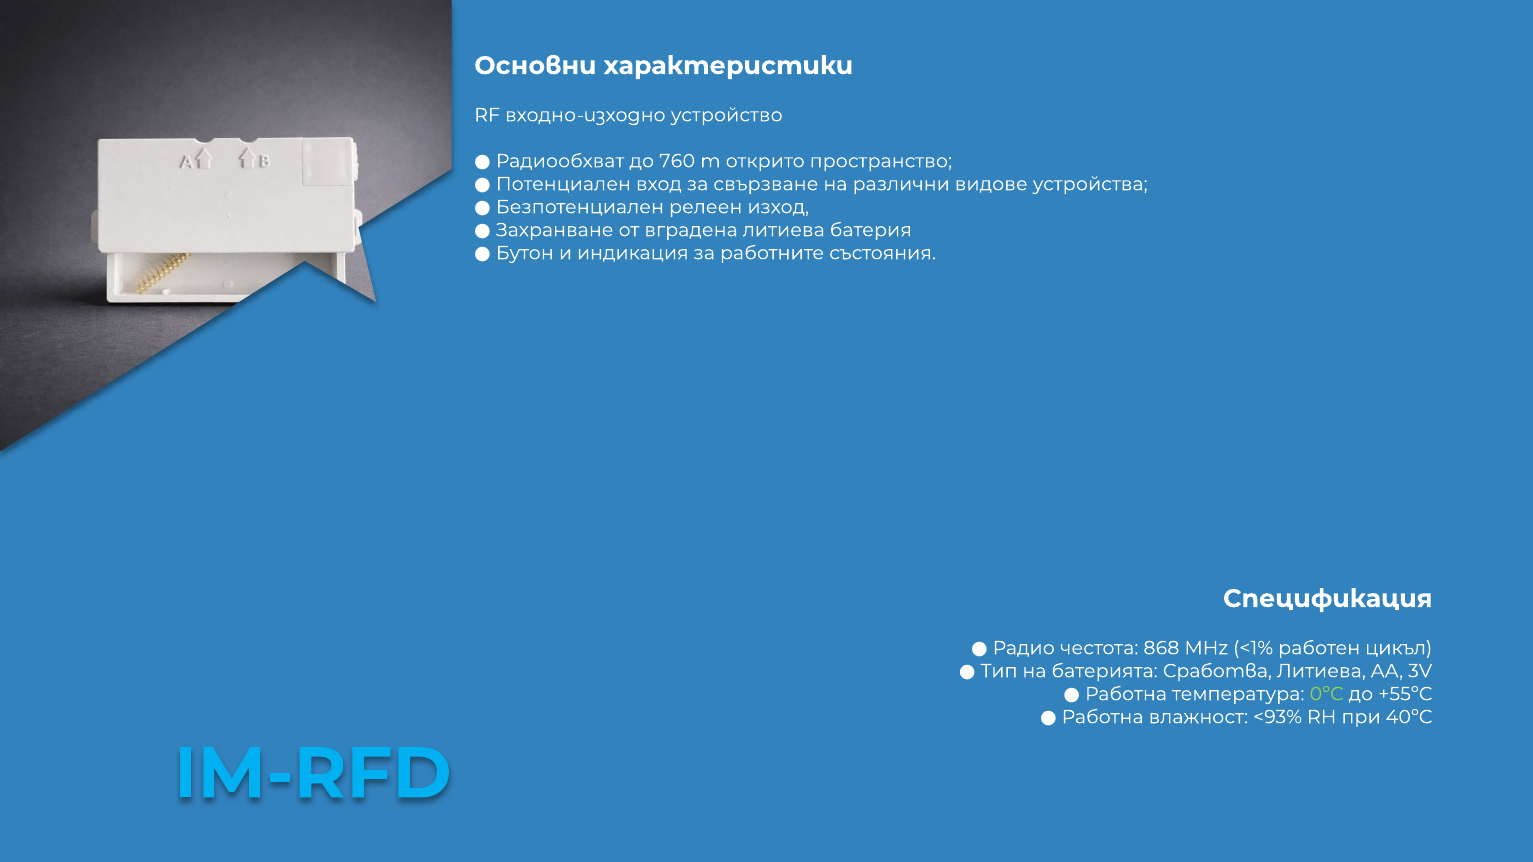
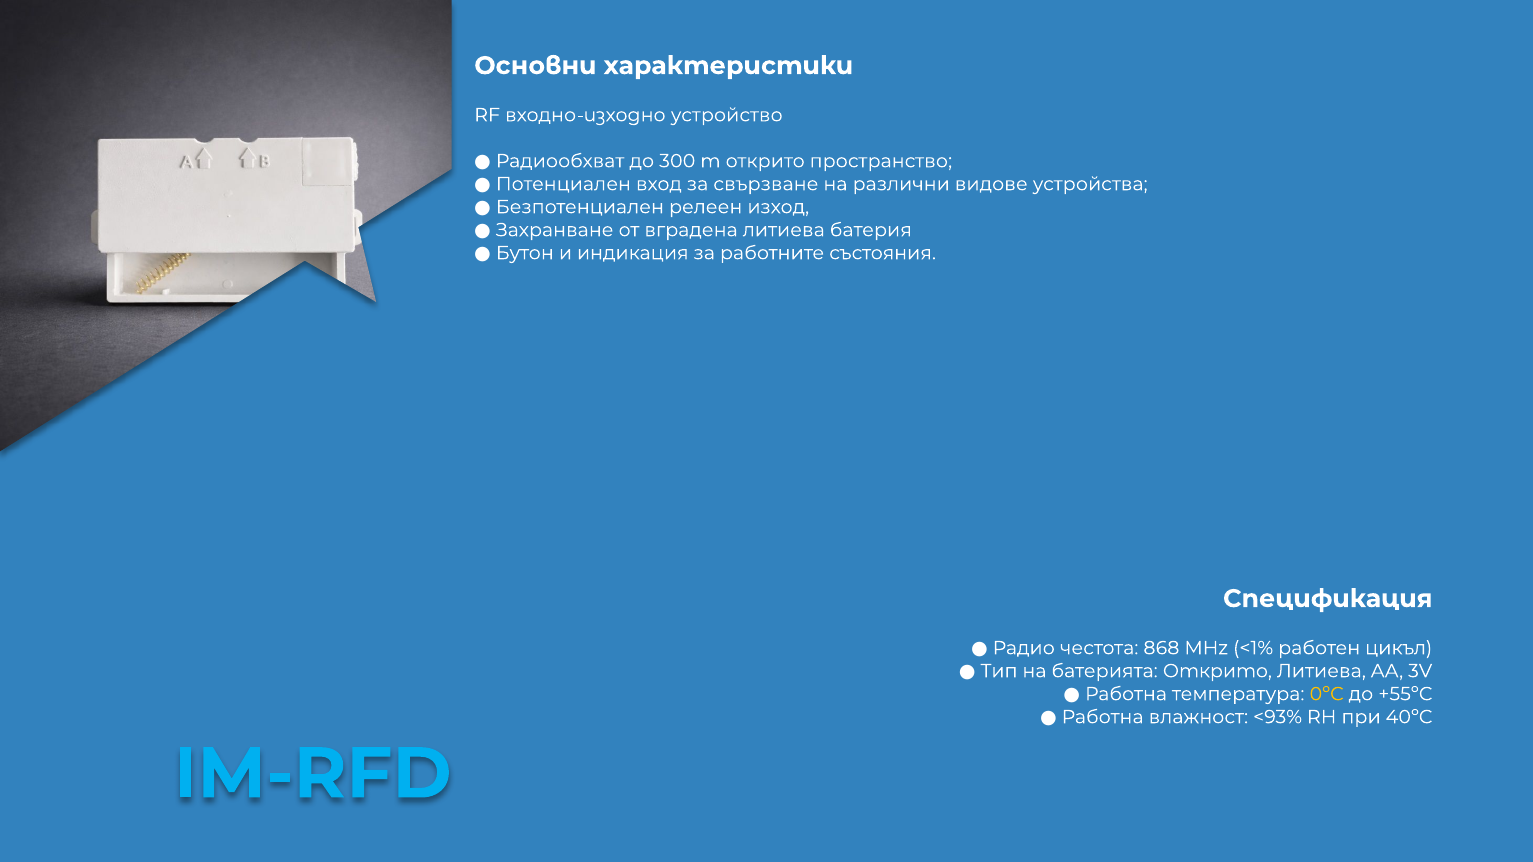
760: 760 -> 300
батерията Сработва: Сработва -> Открито
0ºC colour: light green -> yellow
